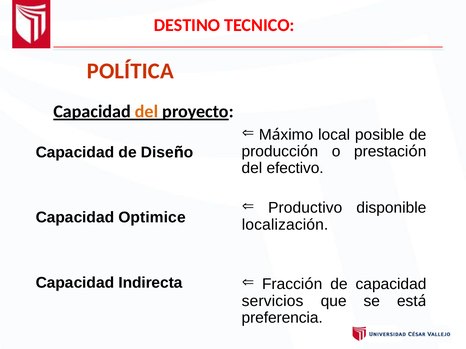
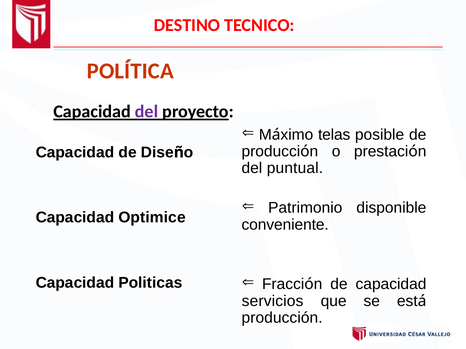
del at (147, 112) colour: orange -> purple
local: local -> telas
efectivo: efectivo -> puntual
Productivo: Productivo -> Patrimonio
localización: localización -> conveniente
Indirecta: Indirecta -> Politicas
preferencia: preferencia -> producción
